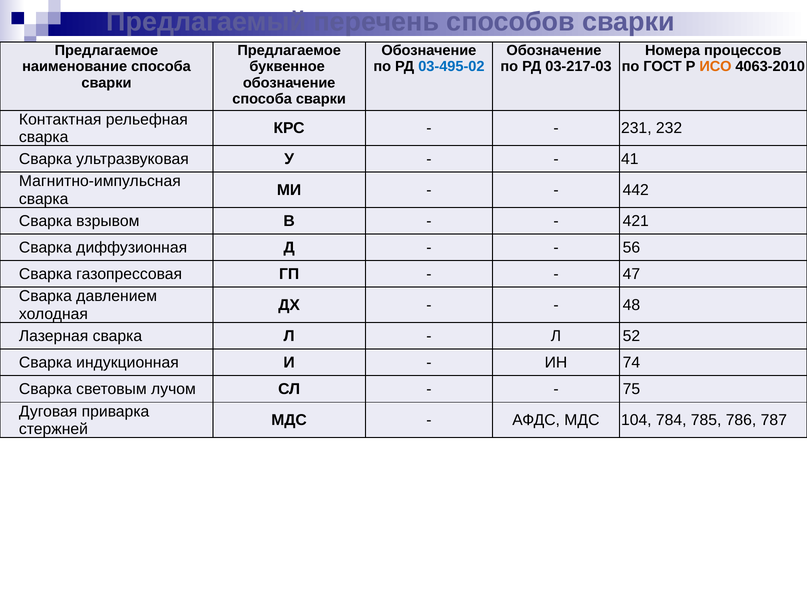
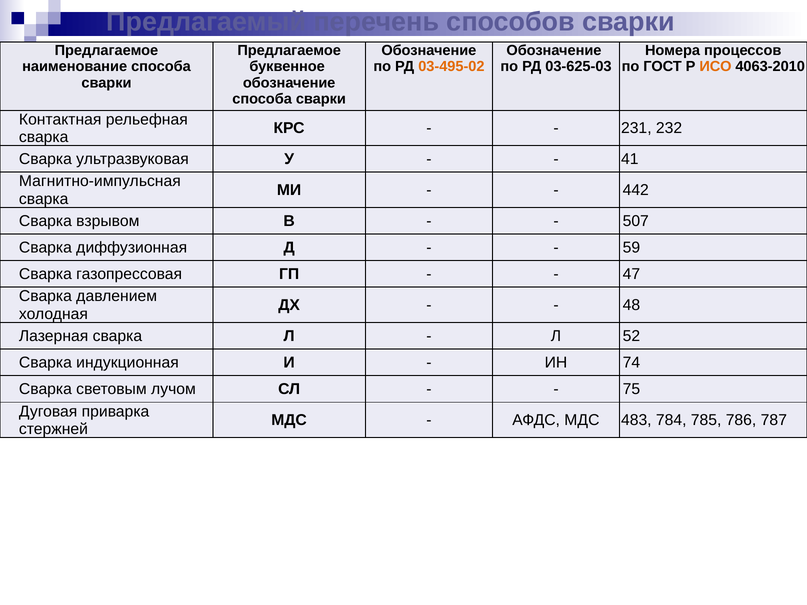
03-495-02 colour: blue -> orange
03-217-03: 03-217-03 -> 03-625-03
421: 421 -> 507
56: 56 -> 59
104: 104 -> 483
